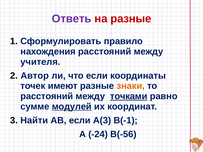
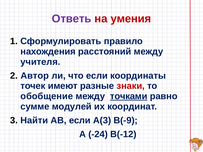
на разные: разные -> умения
знаки colour: orange -> red
расстояний at (47, 96): расстояний -> обобщение
модулей underline: present -> none
В(-1: В(-1 -> В(-9
В(-56: В(-56 -> В(-12
